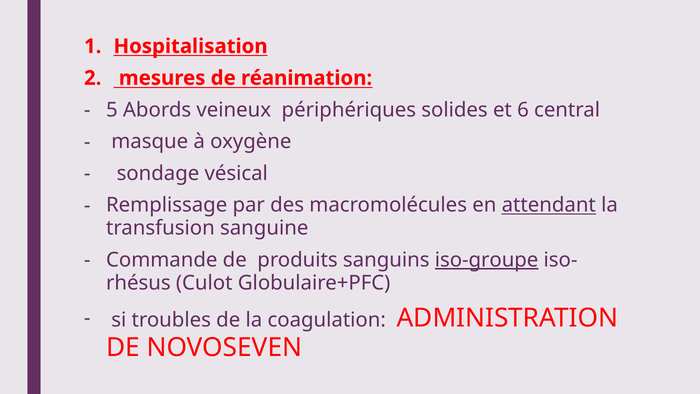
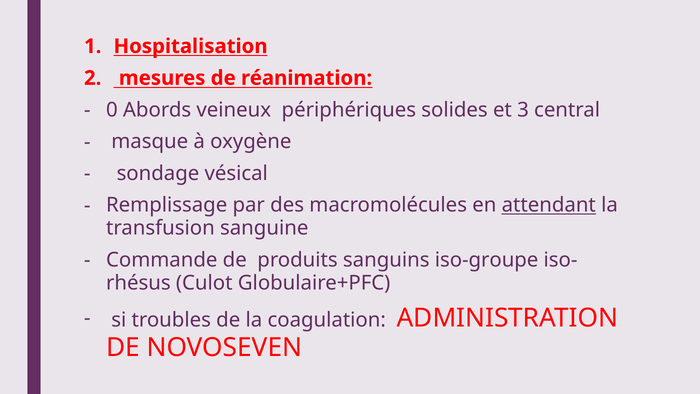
5: 5 -> 0
6: 6 -> 3
iso-groupe underline: present -> none
